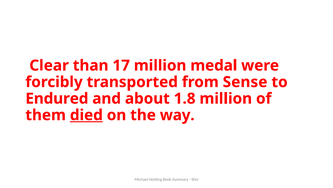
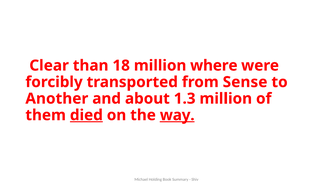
17: 17 -> 18
medal: medal -> where
Endured: Endured -> Another
1.8: 1.8 -> 1.3
way underline: none -> present
